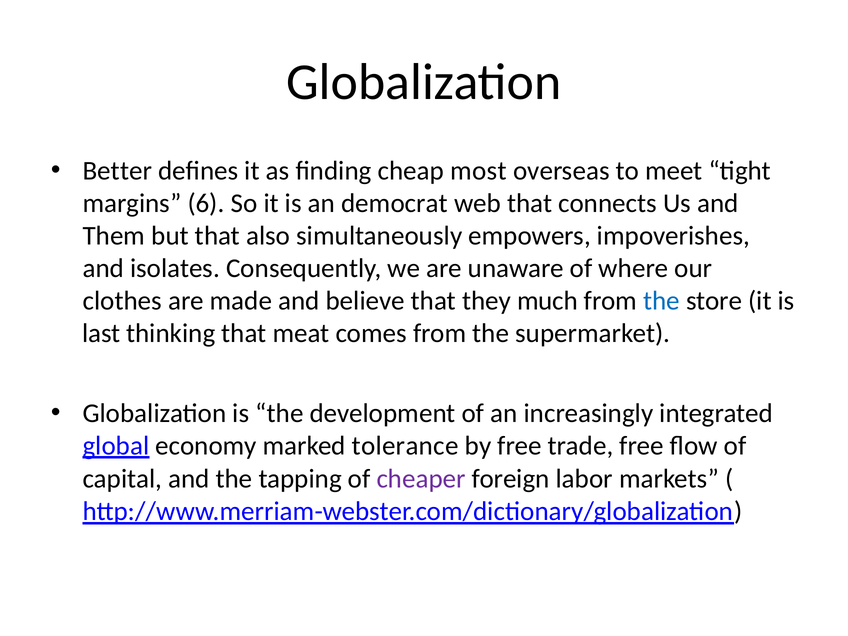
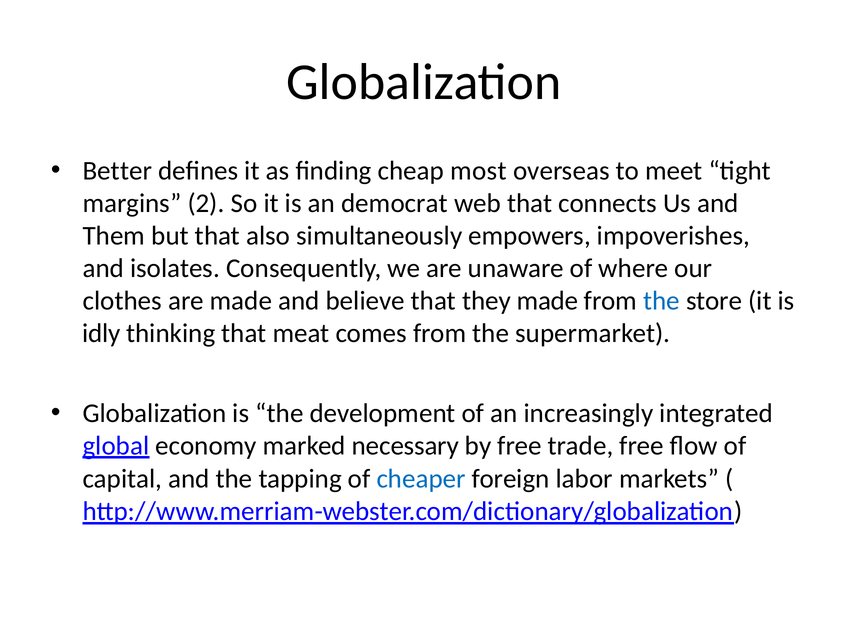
6: 6 -> 2
they much: much -> made
last: last -> idly
tolerance: tolerance -> necessary
cheaper colour: purple -> blue
